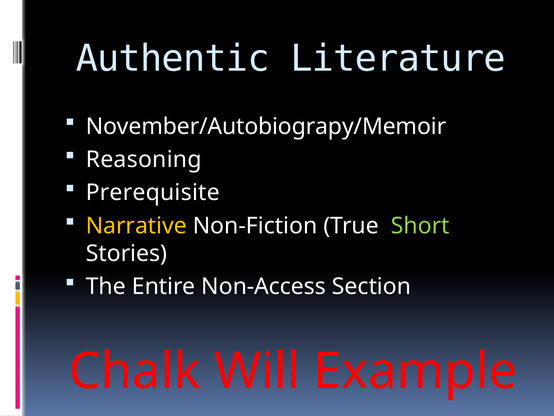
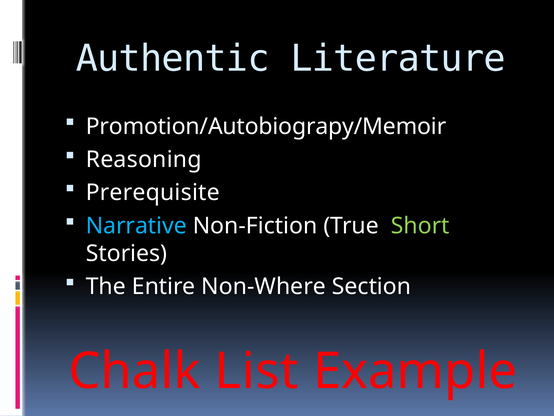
November/Autobiograpy/Memoir: November/Autobiograpy/Memoir -> Promotion/Autobiograpy/Memoir
Narrative colour: yellow -> light blue
Non-Access: Non-Access -> Non-Where
Will: Will -> List
